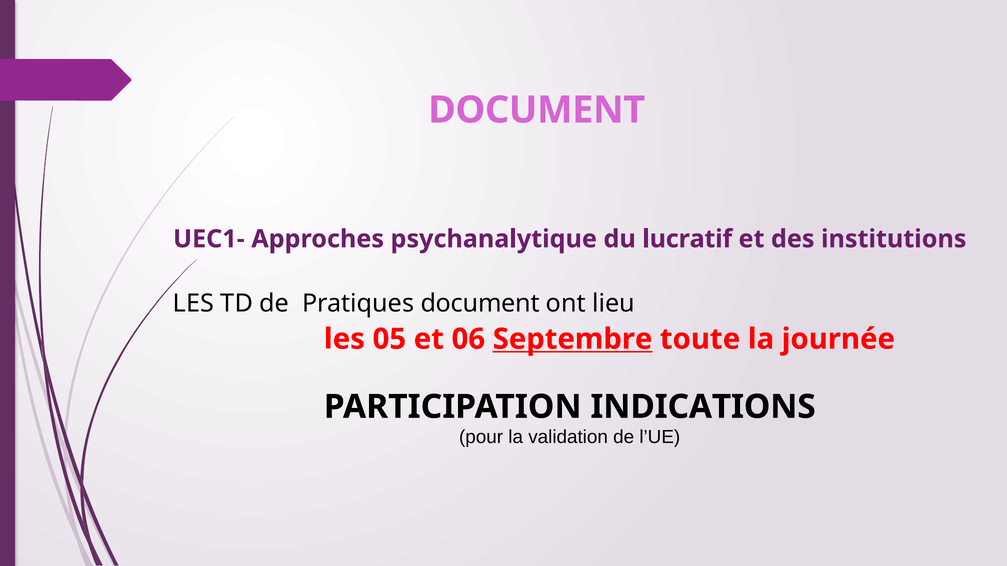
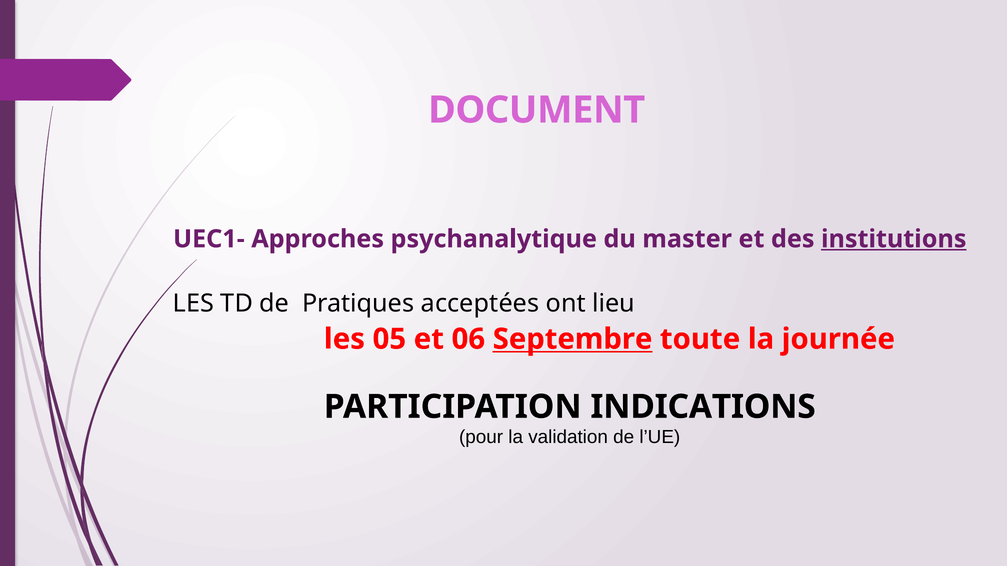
lucratif: lucratif -> master
institutions underline: none -> present
Pratiques document: document -> acceptées
